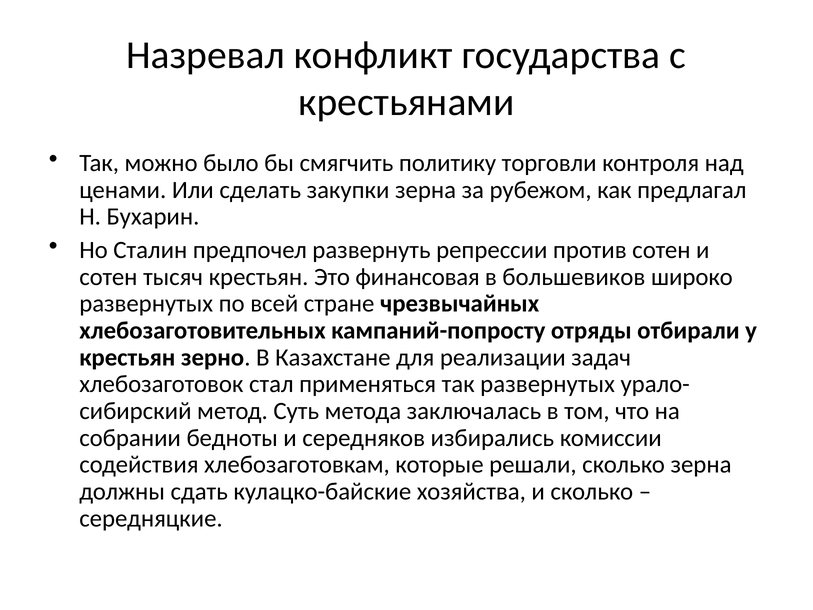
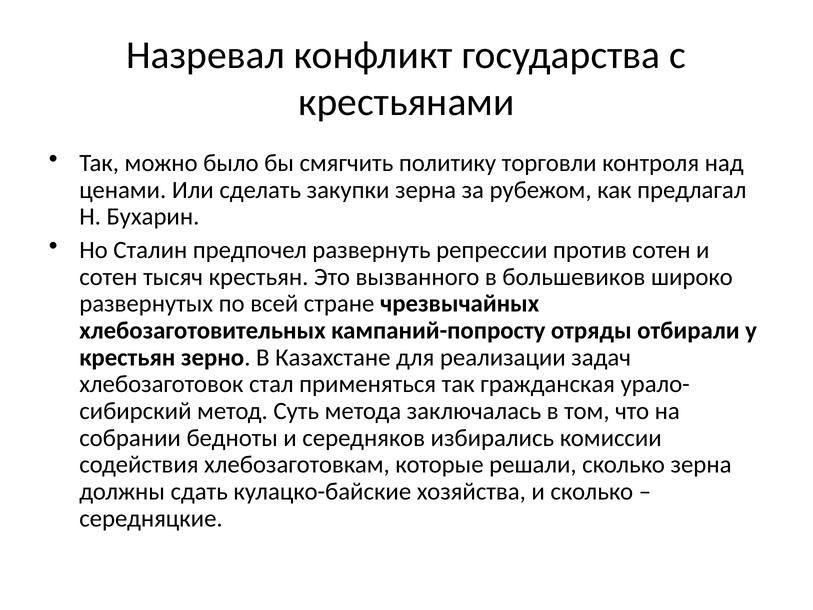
финансовая: финансовая -> вызванного
так развернутых: развернутых -> гражданская
